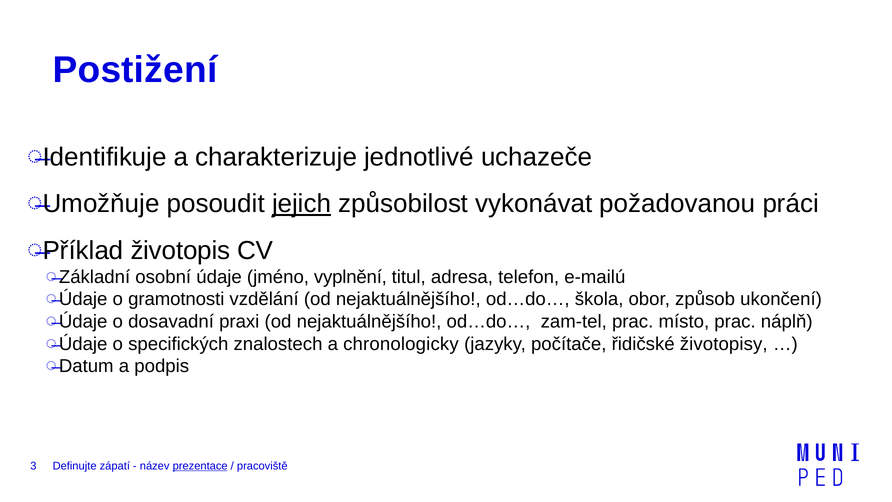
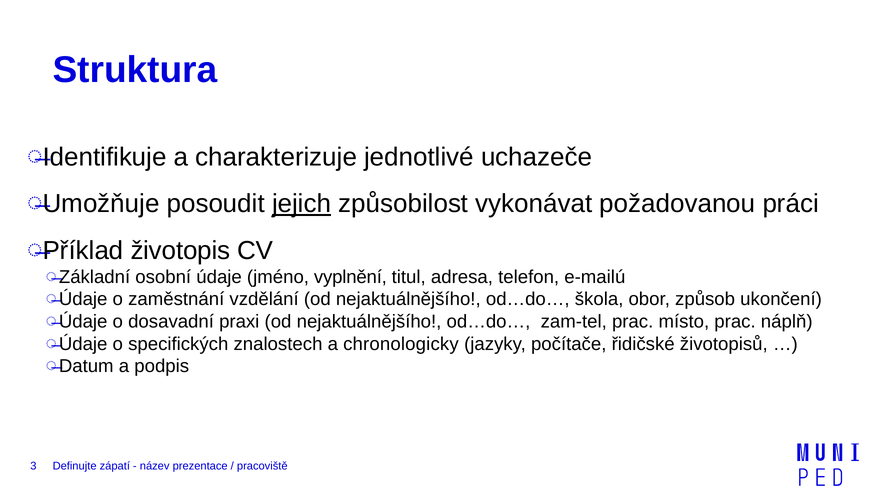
Postižení: Postižení -> Struktura
gramotnosti: gramotnosti -> zaměstnání
životopisy: životopisy -> životopisů
prezentace underline: present -> none
